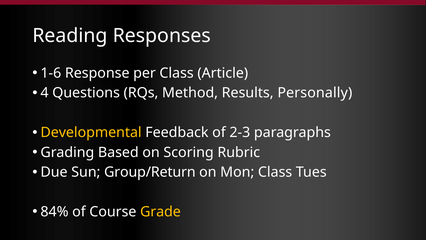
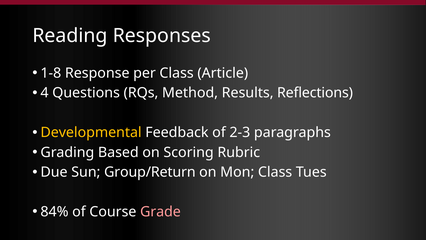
1-6: 1-6 -> 1-8
Personally: Personally -> Reflections
Grade colour: yellow -> pink
